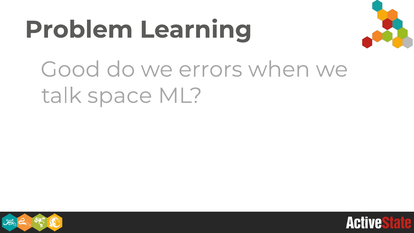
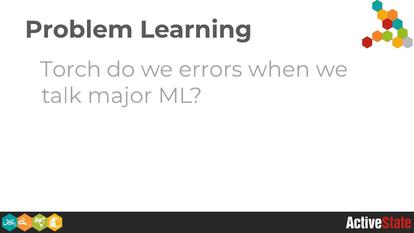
Good: Good -> Torch
space: space -> major
